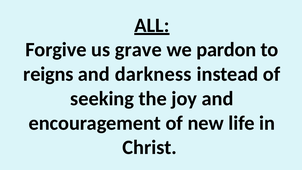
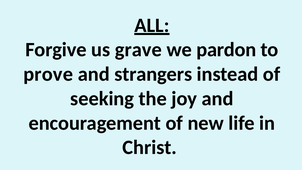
reigns: reigns -> prove
darkness: darkness -> strangers
